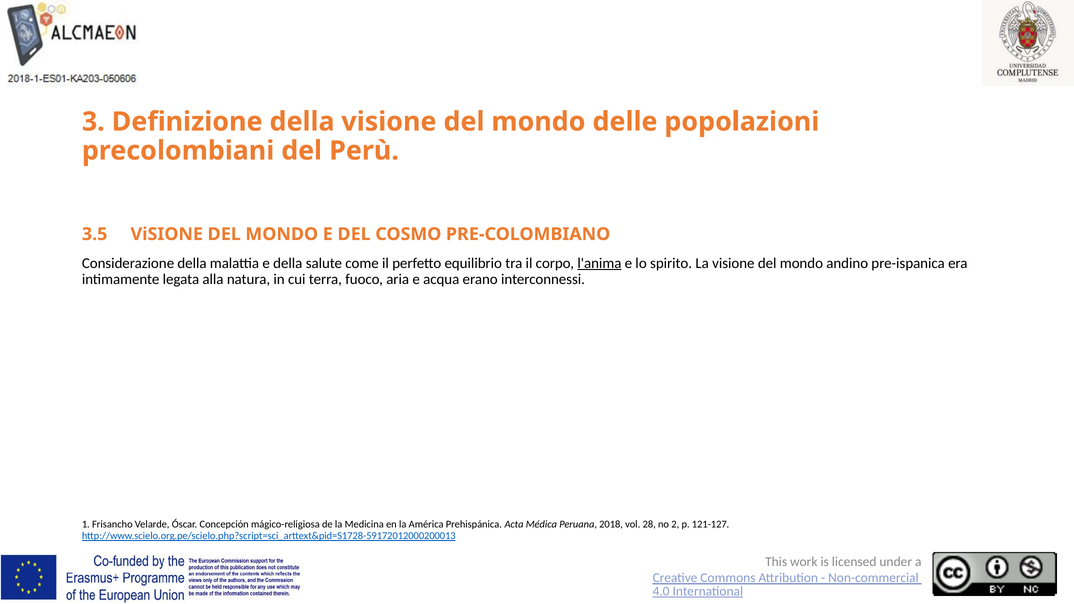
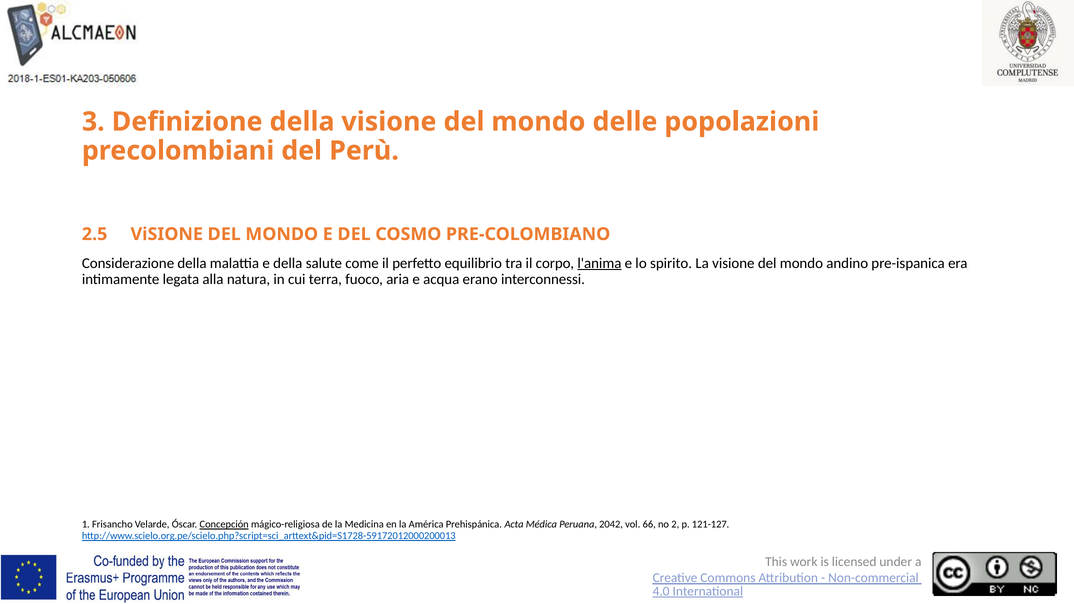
3.5: 3.5 -> 2.5
Concepción underline: none -> present
2018: 2018 -> 2042
28: 28 -> 66
